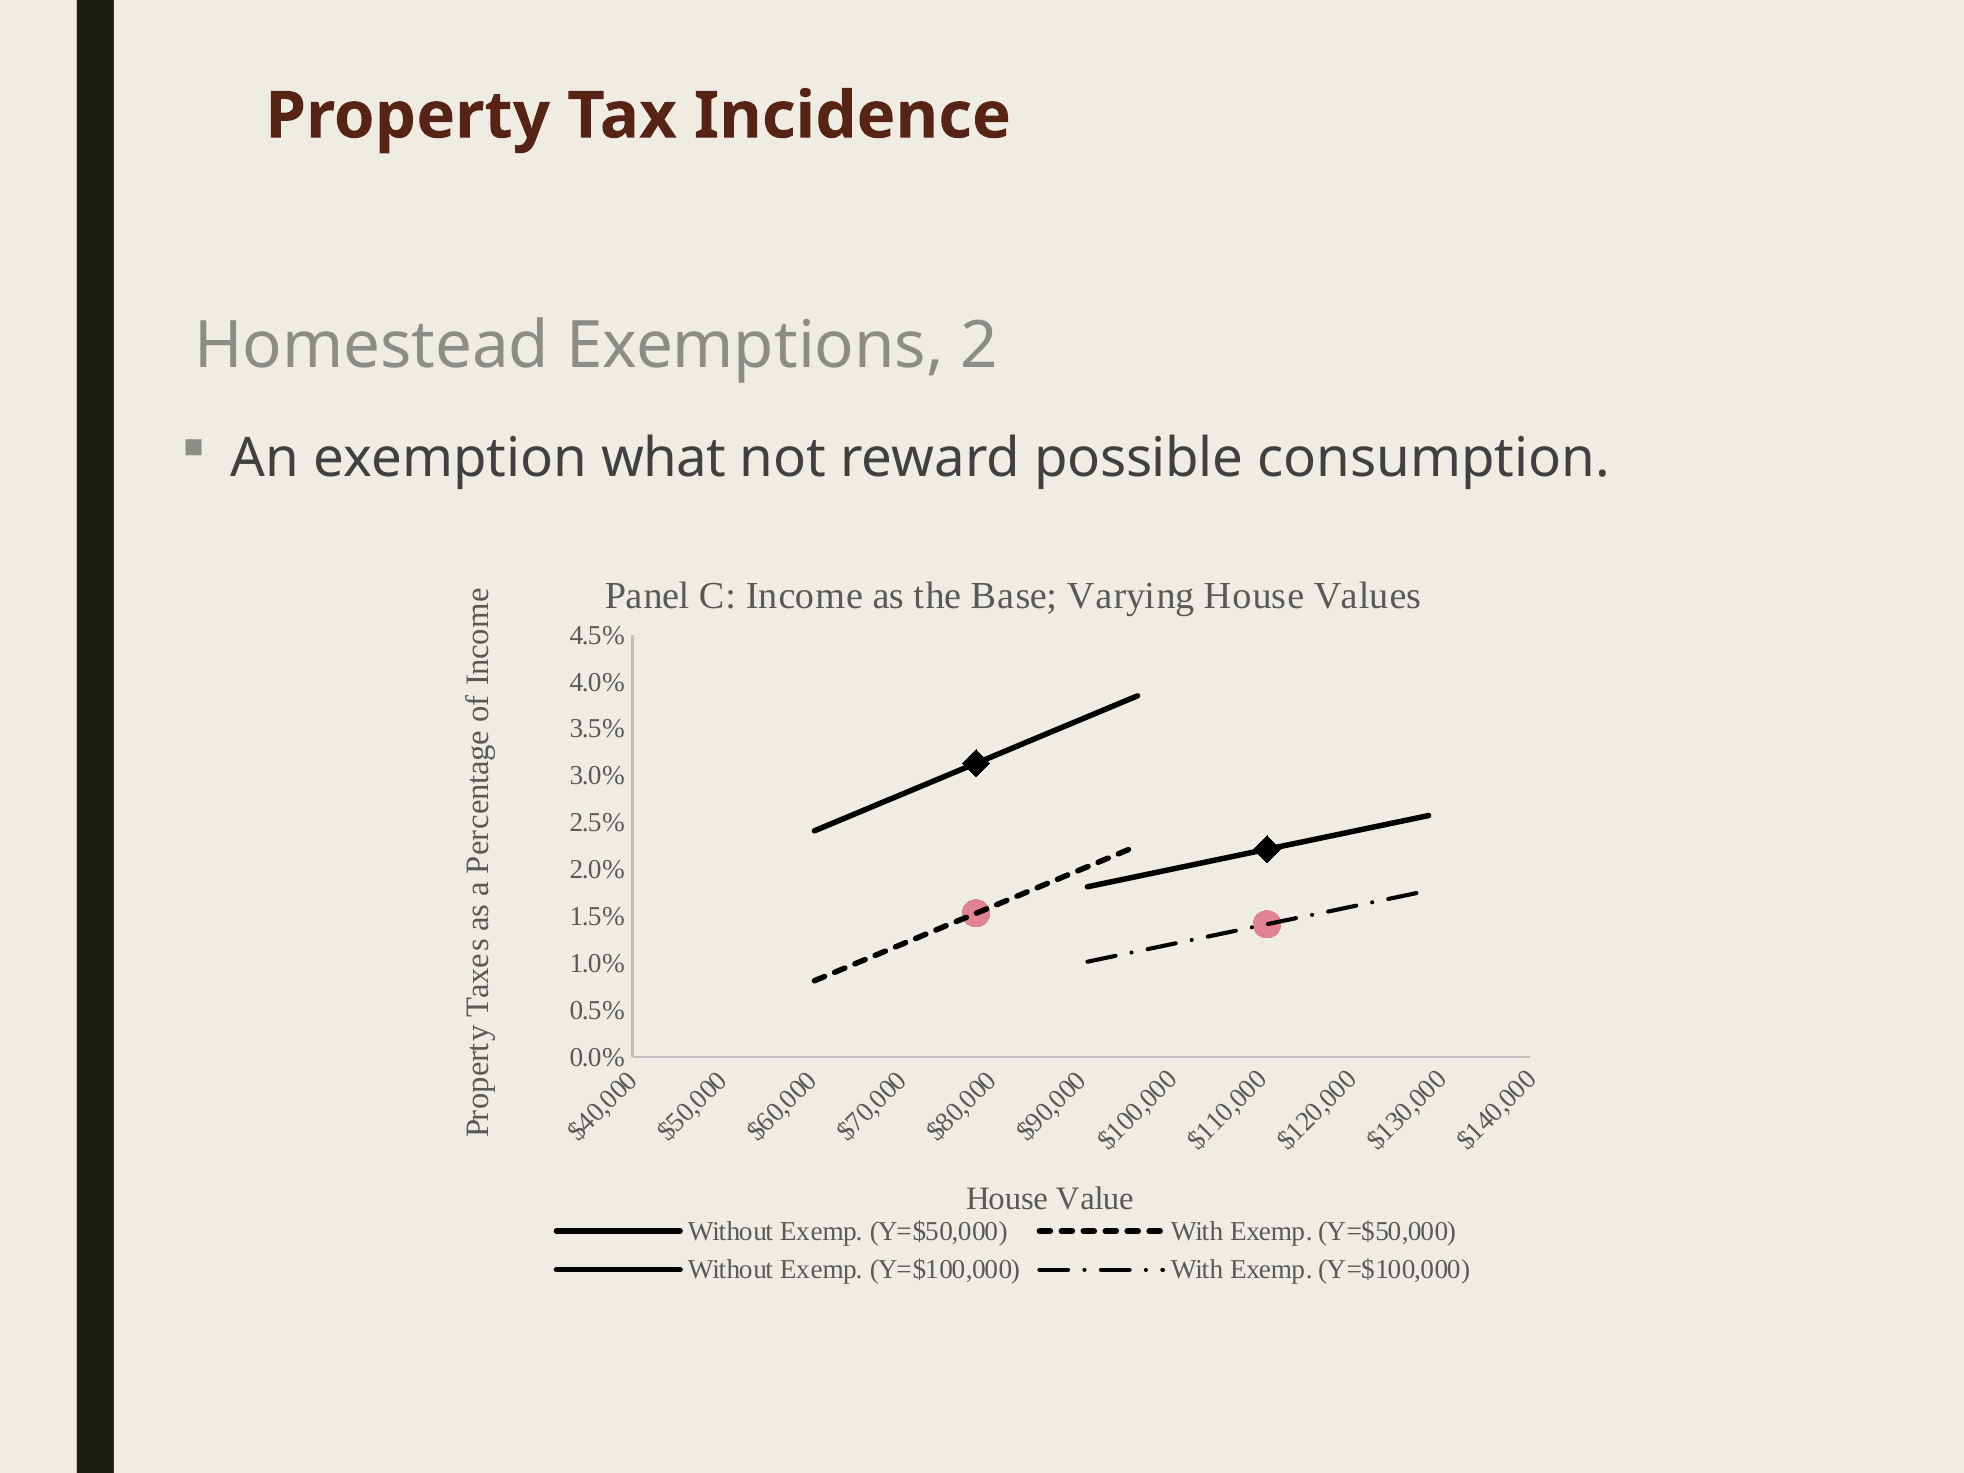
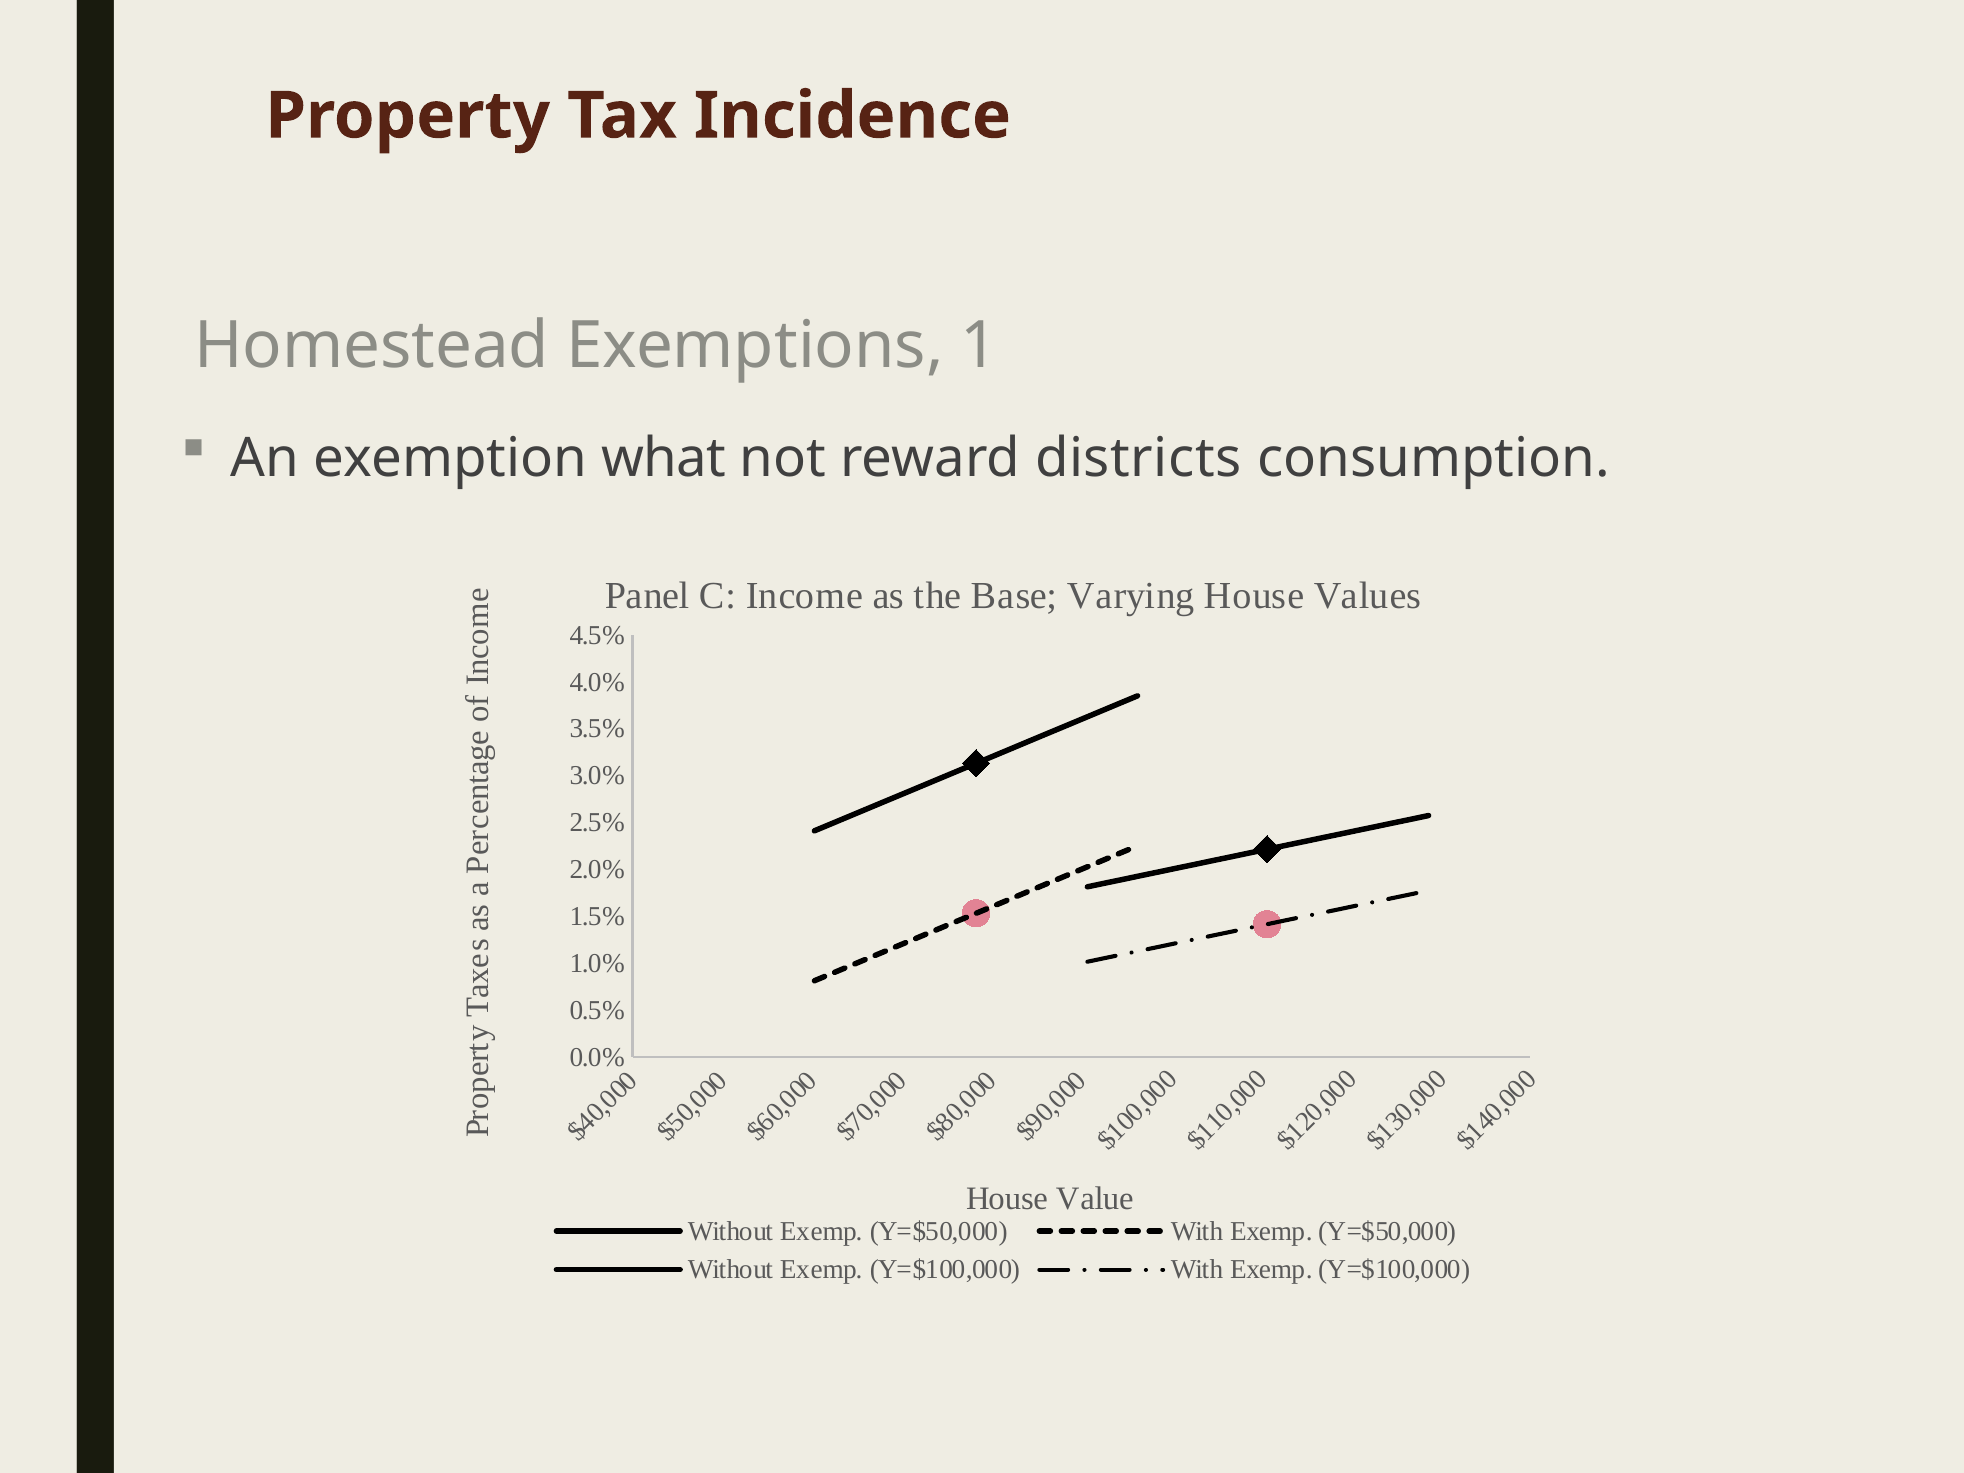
Exemptions 2: 2 -> 1
possible: possible -> districts
